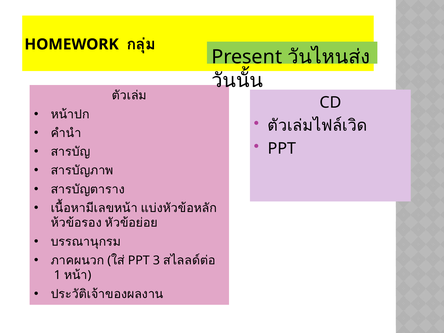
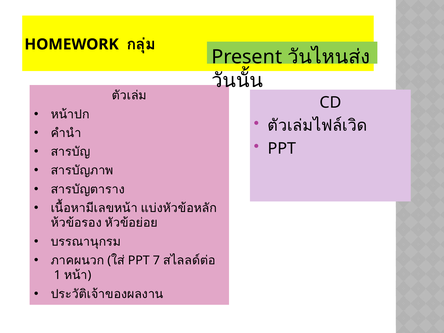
3: 3 -> 7
